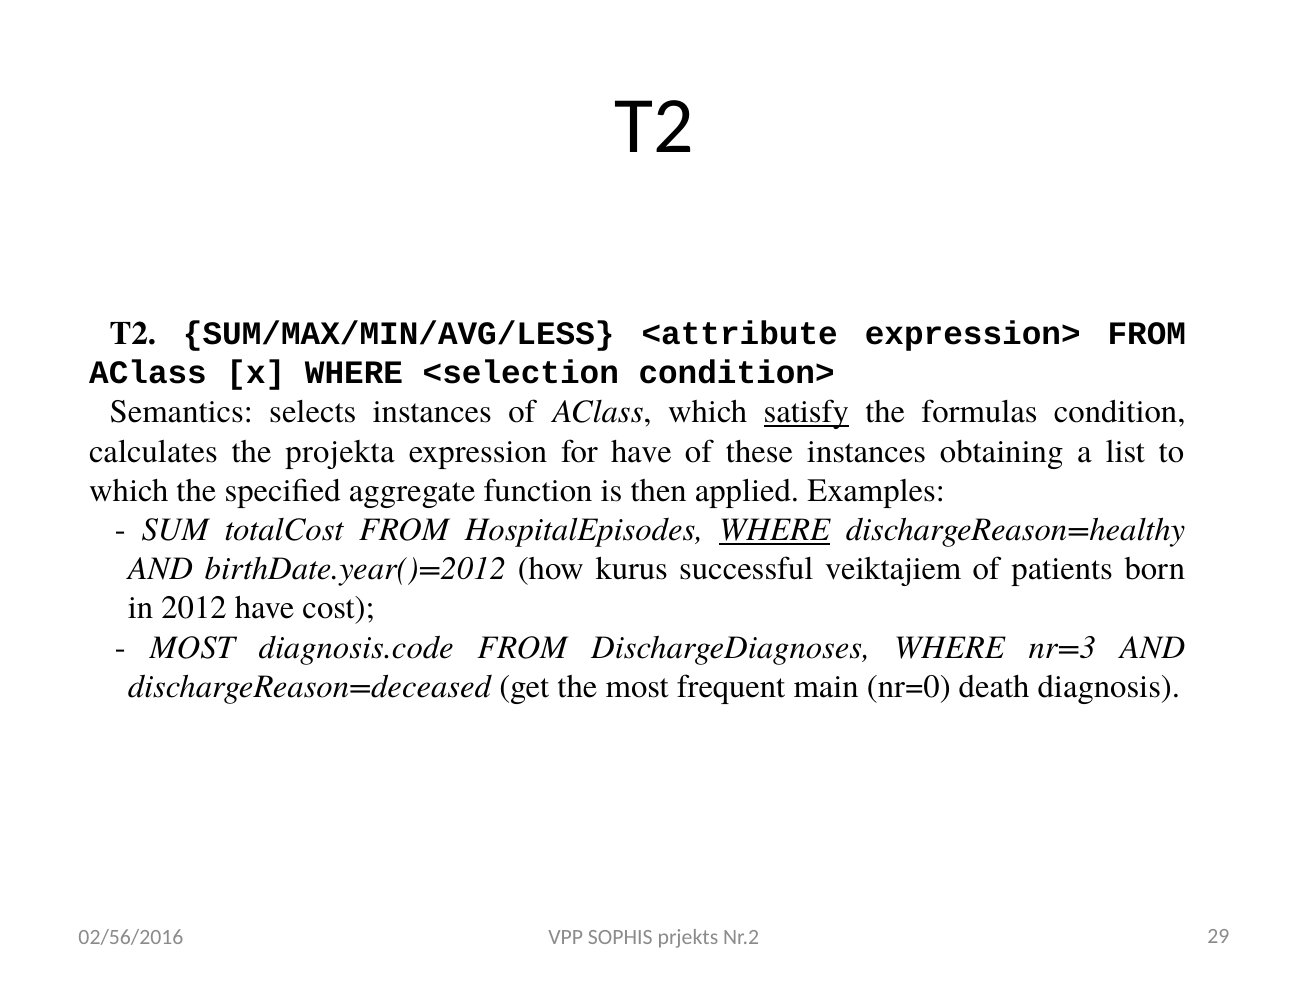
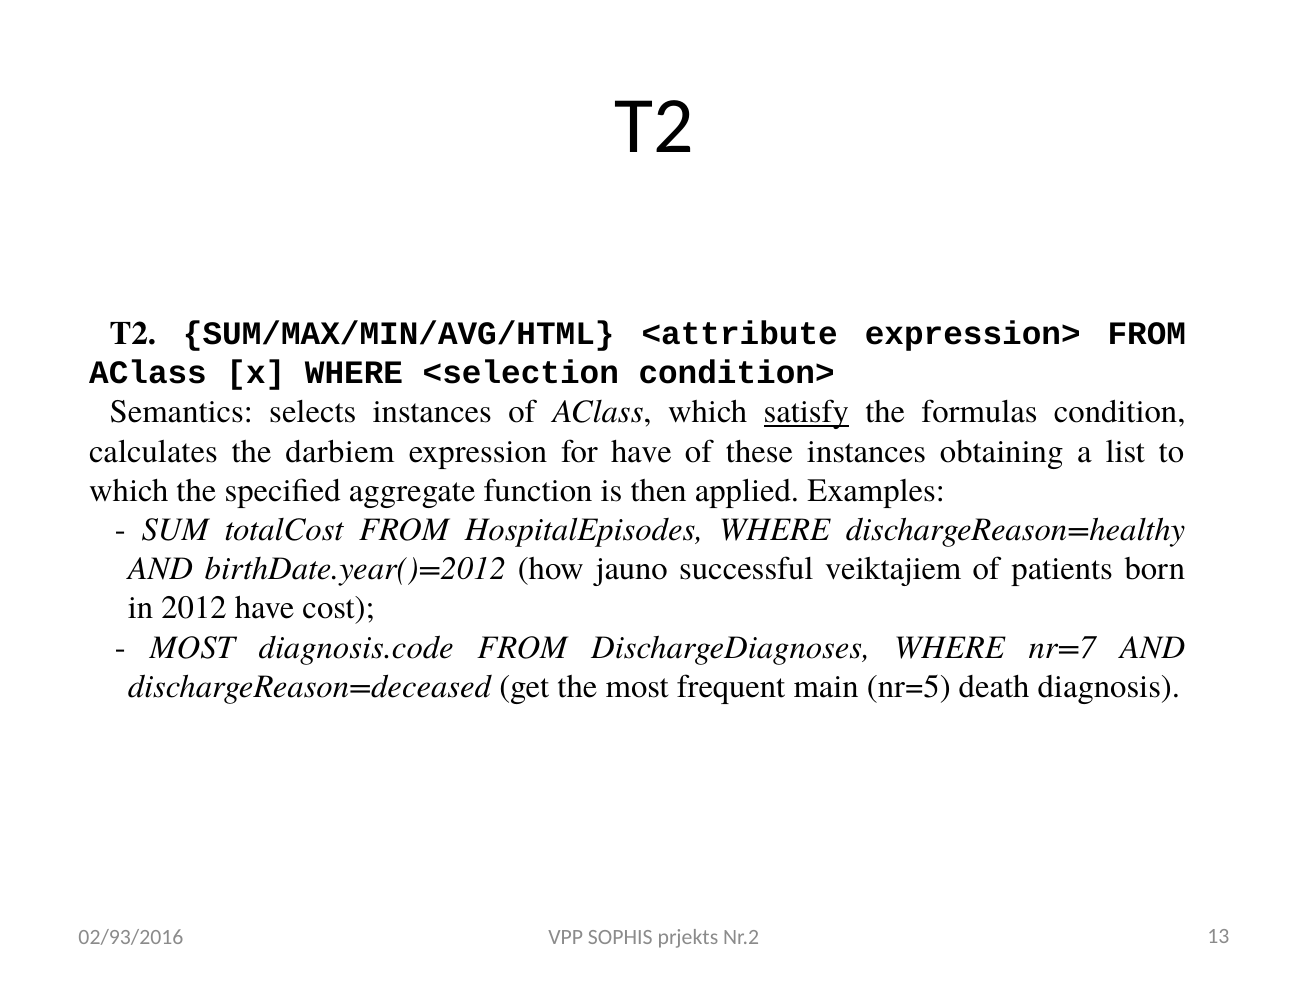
SUM/MAX/MIN/AVG/LESS: SUM/MAX/MIN/AVG/LESS -> SUM/MAX/MIN/AVG/HTML
projekta: projekta -> darbiem
WHERE at (775, 530) underline: present -> none
kurus: kurus -> jauno
nr=3: nr=3 -> nr=7
nr=0: nr=0 -> nr=5
02/56/2016: 02/56/2016 -> 02/93/2016
29: 29 -> 13
